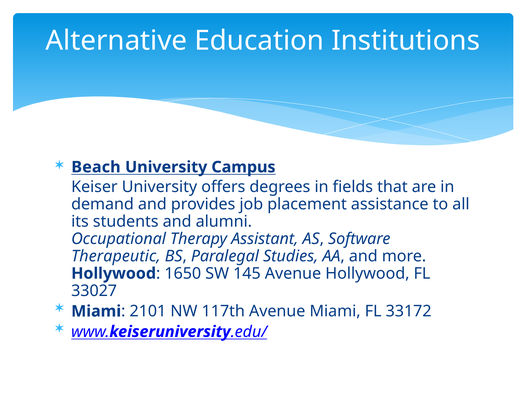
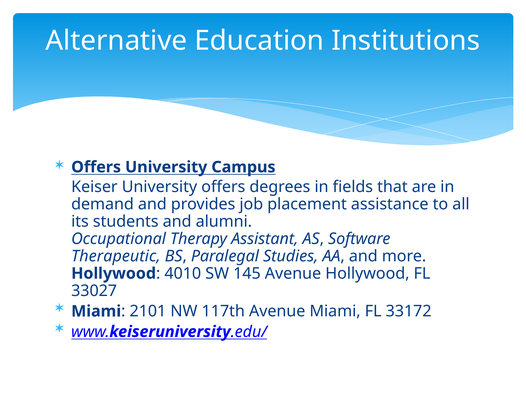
Beach at (96, 167): Beach -> Offers
1650: 1650 -> 4010
